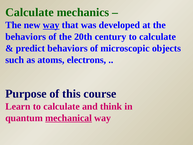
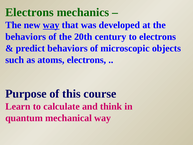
Calculate at (30, 12): Calculate -> Electrons
century to calculate: calculate -> electrons
mechanical underline: present -> none
